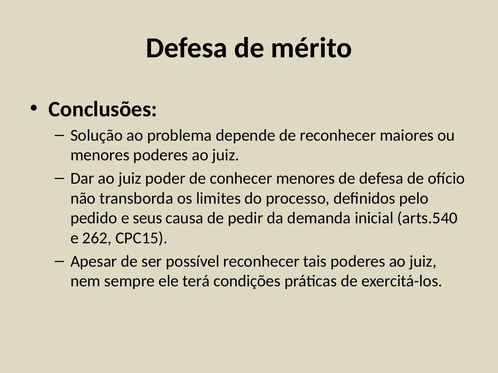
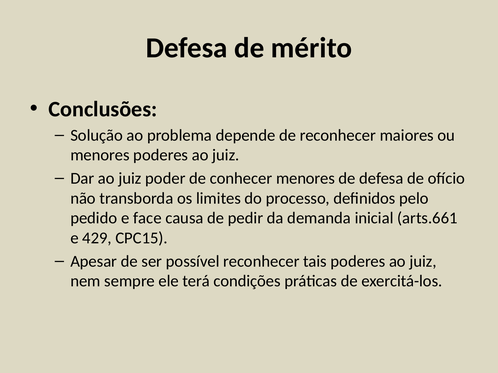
seus: seus -> face
arts.540: arts.540 -> arts.661
262: 262 -> 429
